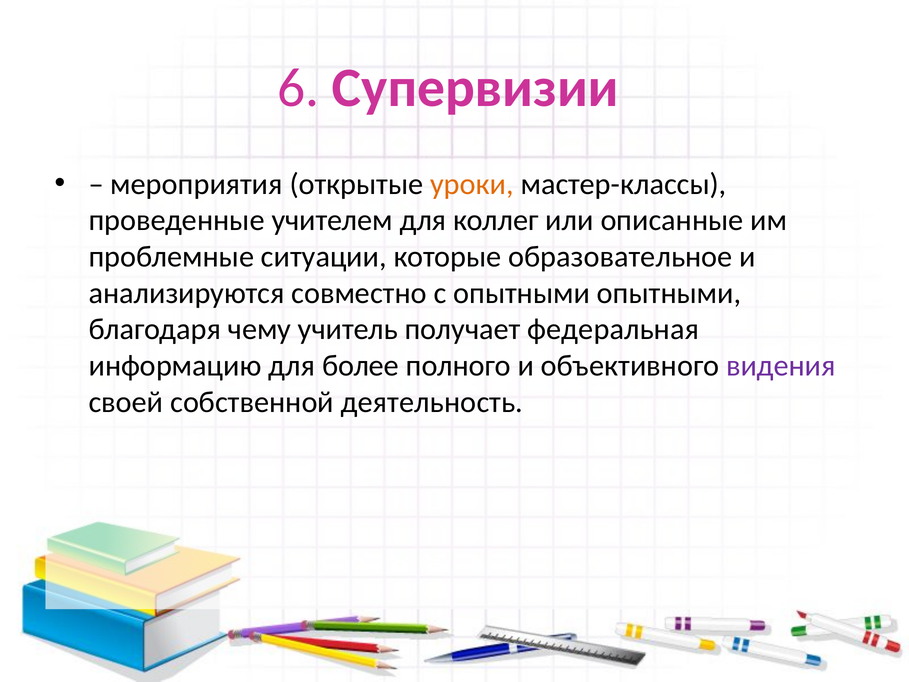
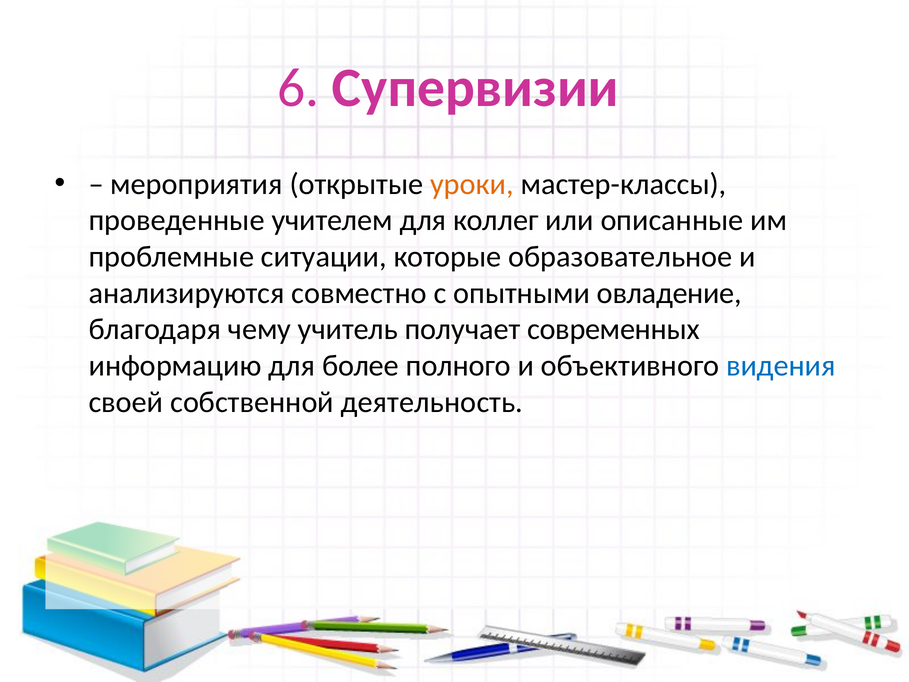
опытными опытными: опытными -> овладение
федеральная: федеральная -> современных
видения colour: purple -> blue
